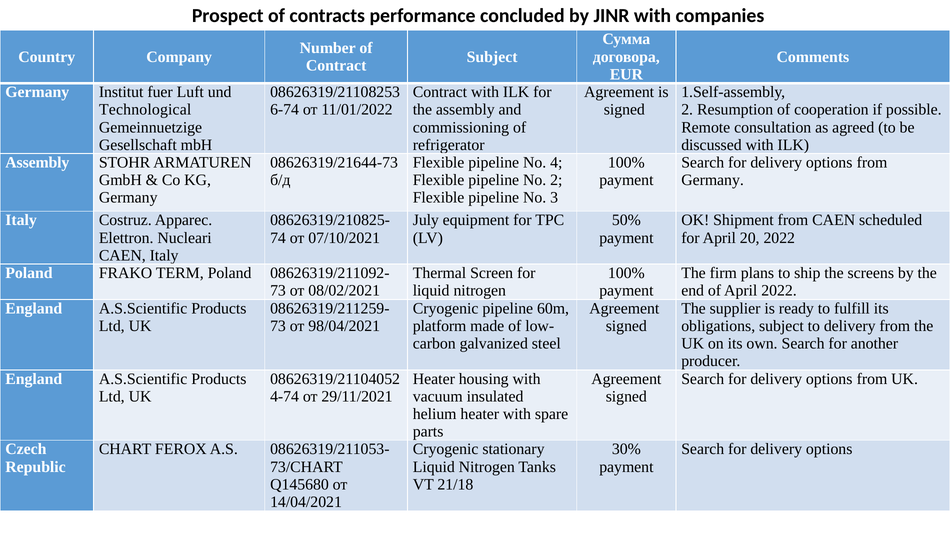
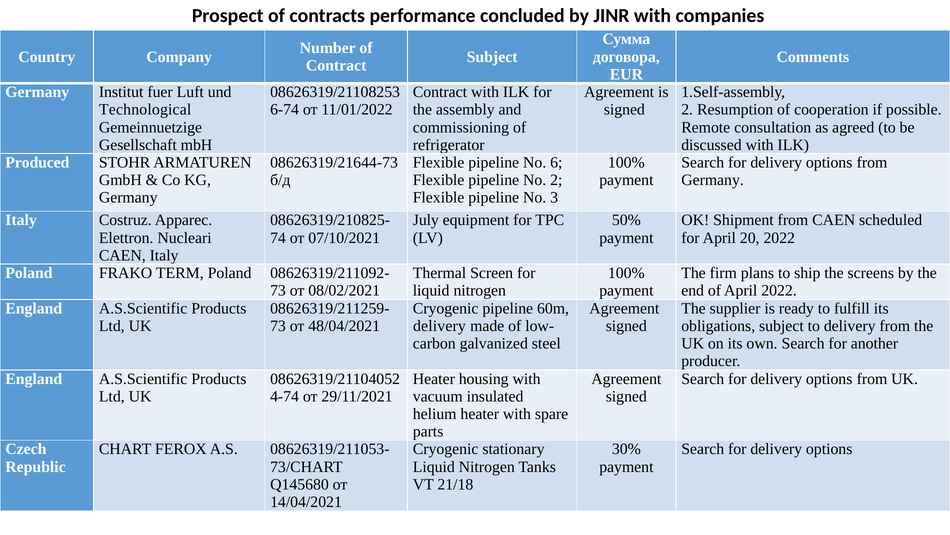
Assembly at (37, 162): Assembly -> Produced
4: 4 -> 6
98/04/2021: 98/04/2021 -> 48/04/2021
platform at (440, 326): platform -> delivery
